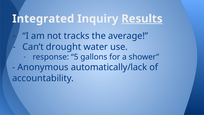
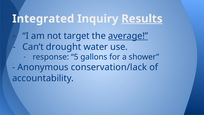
tracks: tracks -> target
average underline: none -> present
automatically/lack: automatically/lack -> conservation/lack
